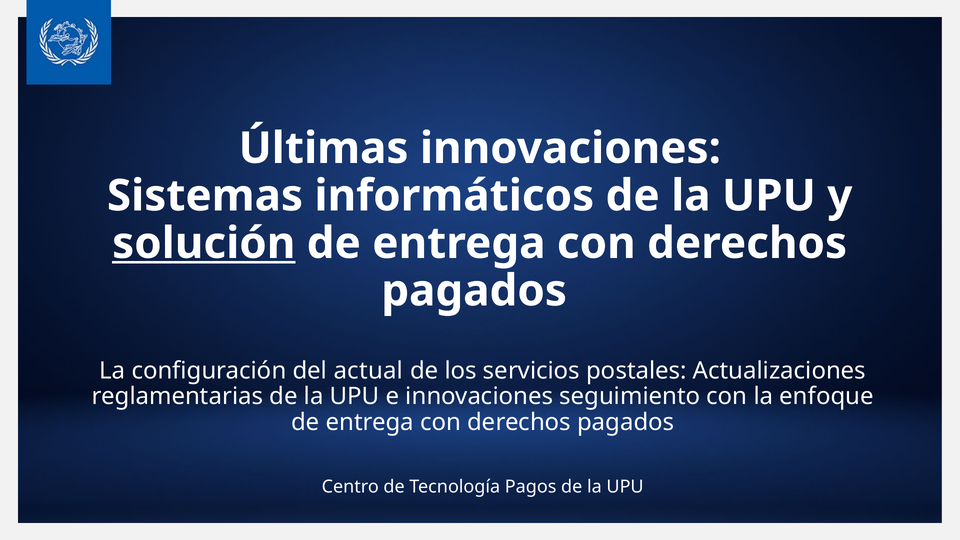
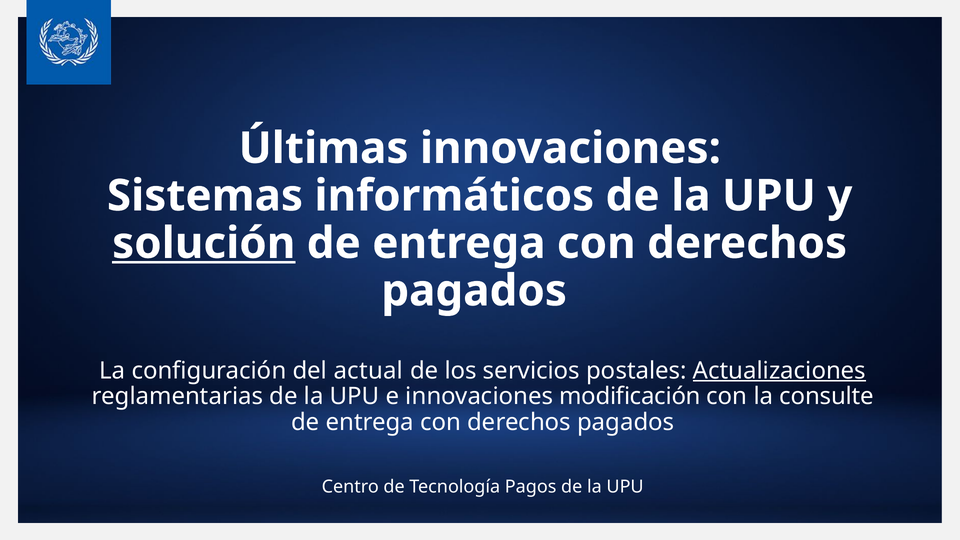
Actualizaciones underline: none -> present
seguimiento: seguimiento -> modificación
enfoque: enfoque -> consulte
